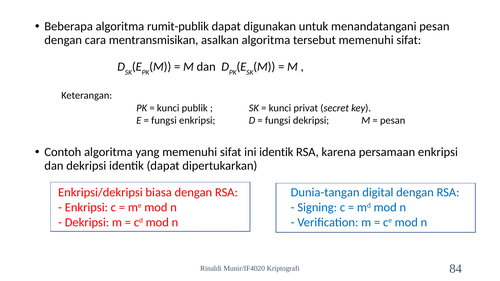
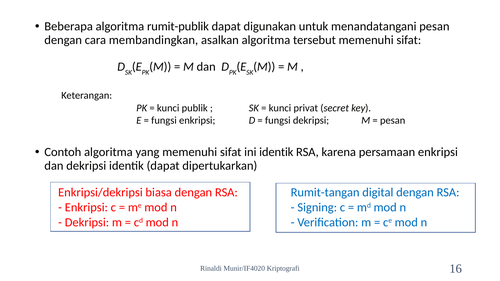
mentransmisikan: mentransmisikan -> membandingkan
Dunia-tangan: Dunia-tangan -> Rumit-tangan
84: 84 -> 16
